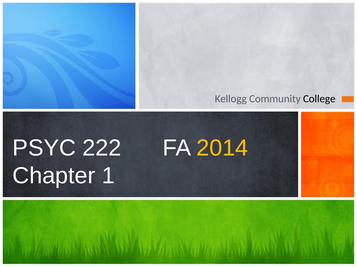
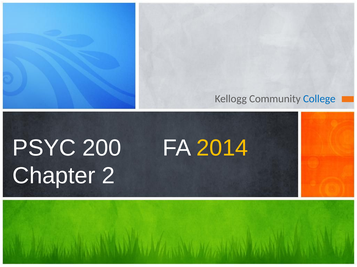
College colour: black -> blue
222: 222 -> 200
1: 1 -> 2
